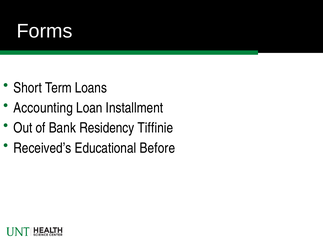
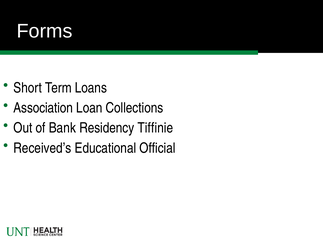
Accounting: Accounting -> Association
Installment: Installment -> Collections
Before: Before -> Official
